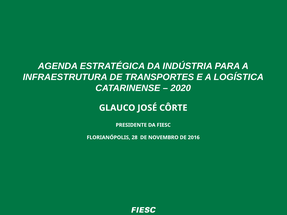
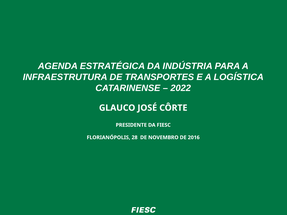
2020: 2020 -> 2022
